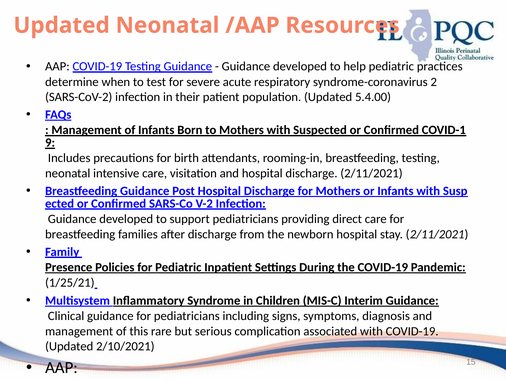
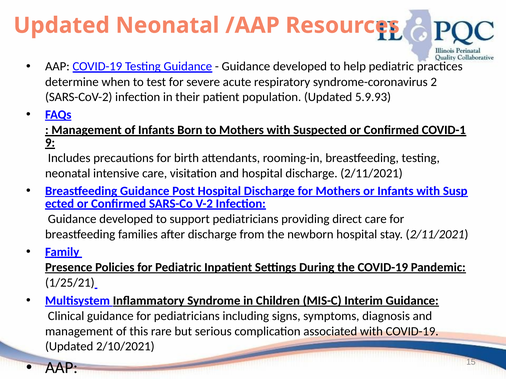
5.4.00: 5.4.00 -> 5.9.93
